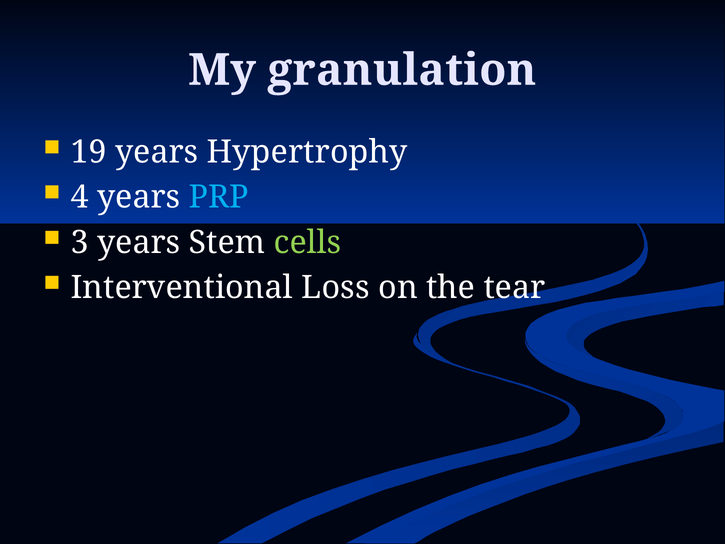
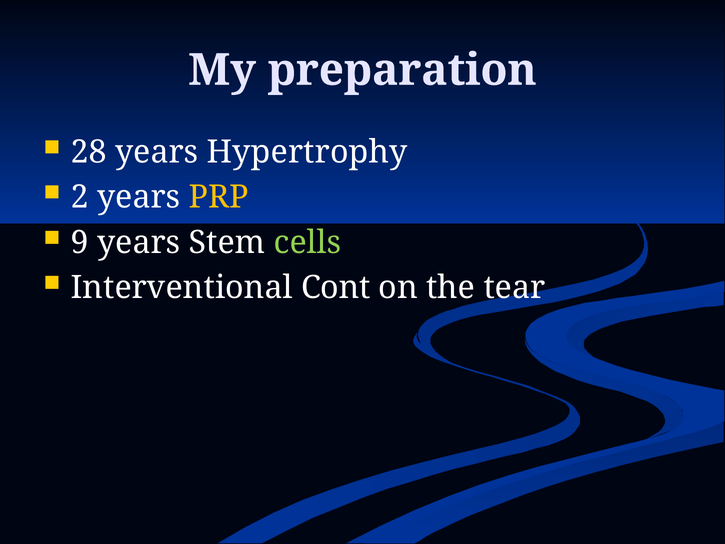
granulation: granulation -> preparation
19: 19 -> 28
4: 4 -> 2
PRP colour: light blue -> yellow
3: 3 -> 9
Loss: Loss -> Cont
